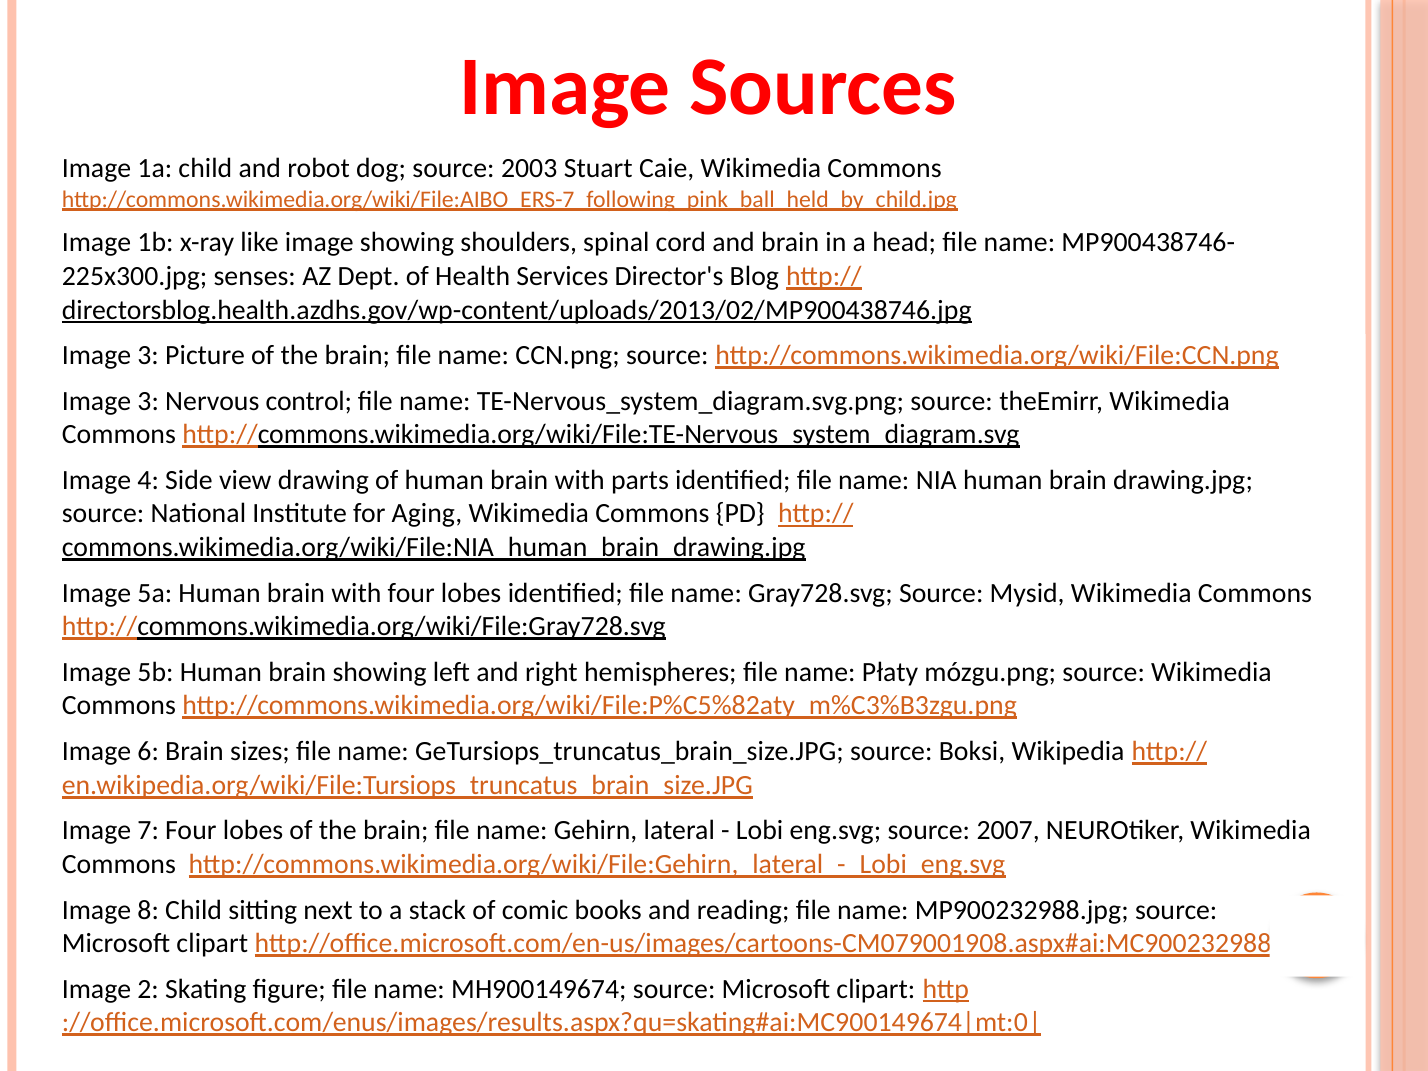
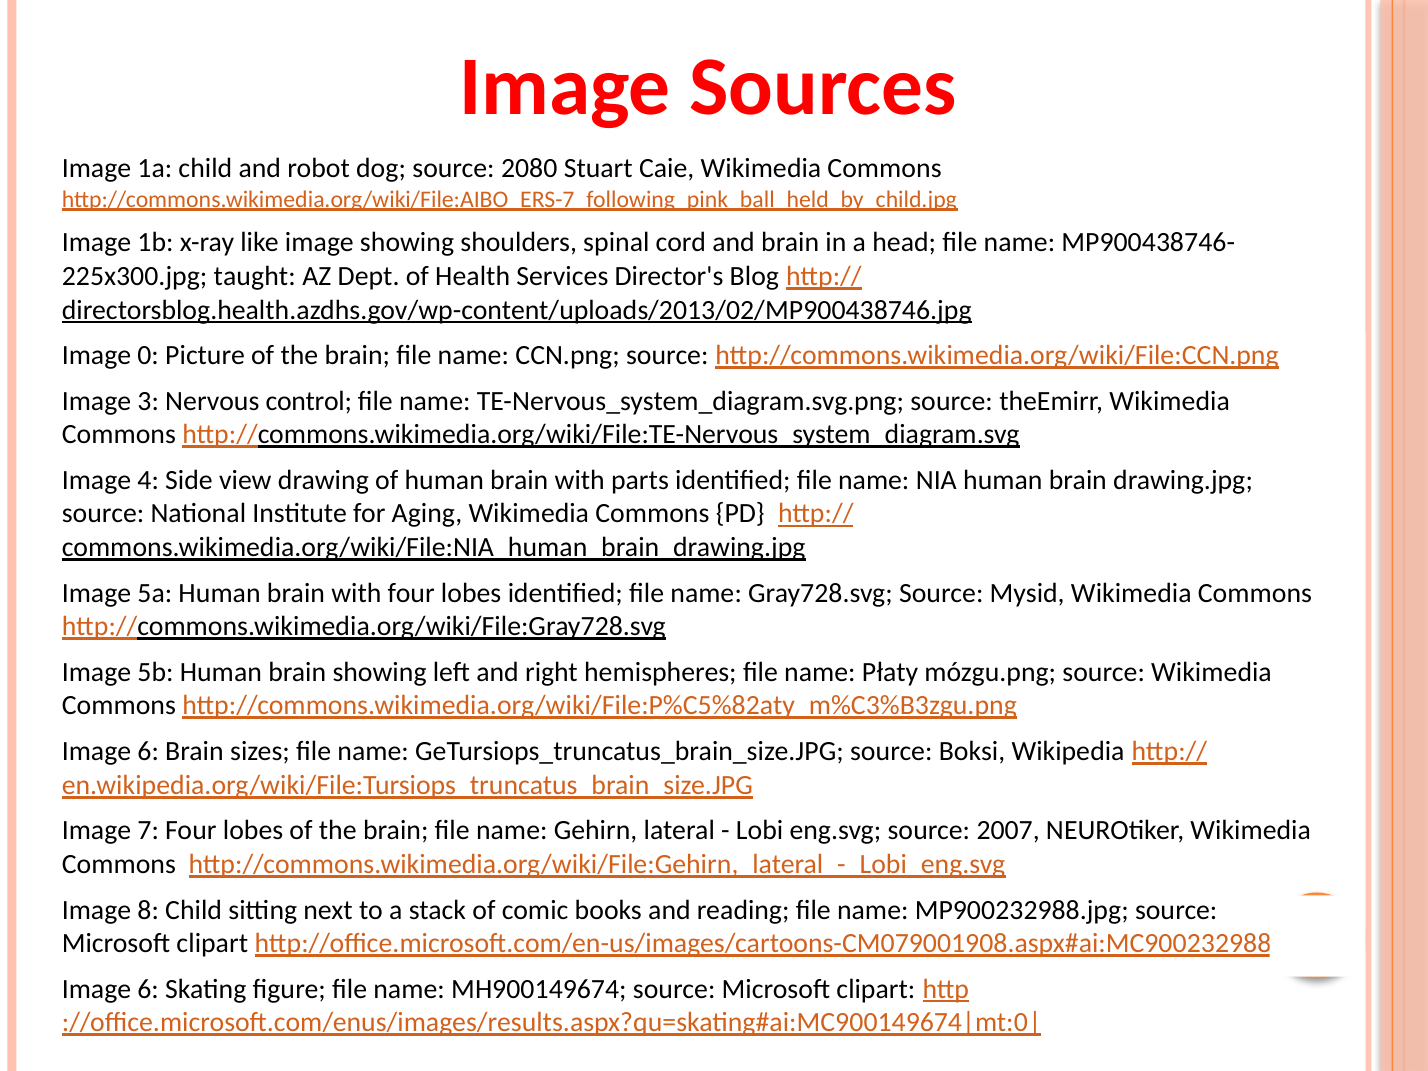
2003: 2003 -> 2080
senses: senses -> taught
3 at (148, 356): 3 -> 0
2 at (148, 989): 2 -> 6
